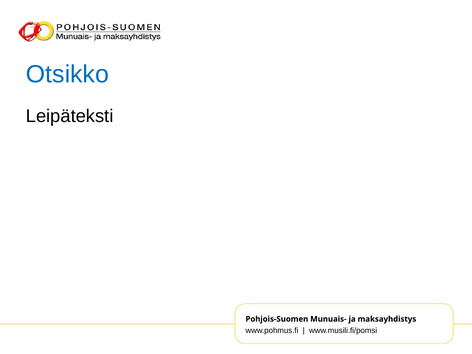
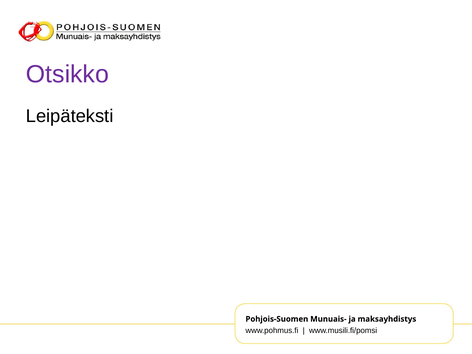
Otsikko colour: blue -> purple
